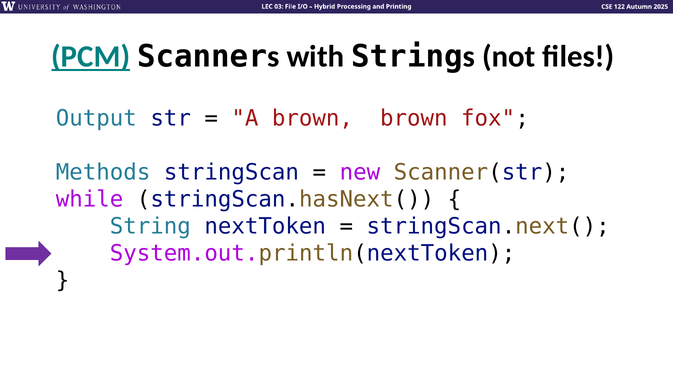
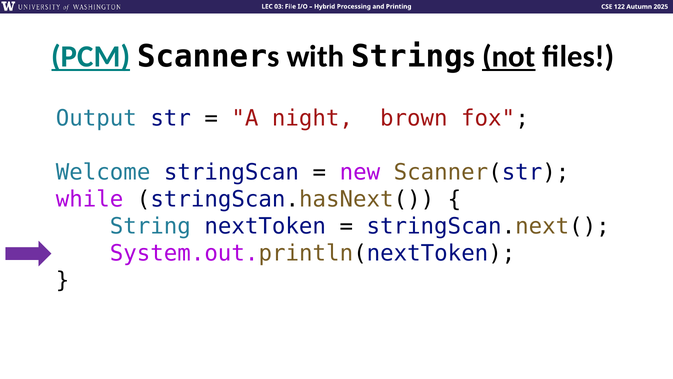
not underline: none -> present
A brown: brown -> night
Methods: Methods -> Welcome
